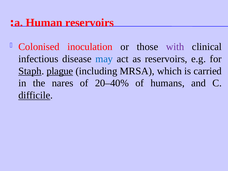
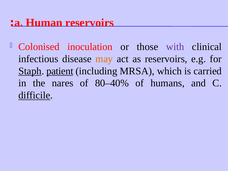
may colour: blue -> orange
plague: plague -> patient
20–40%: 20–40% -> 80–40%
